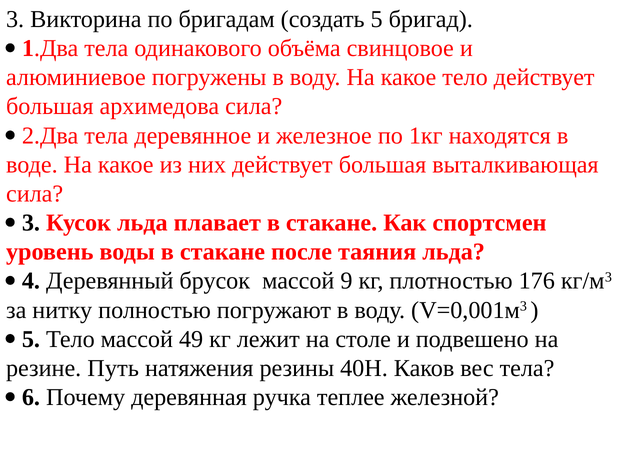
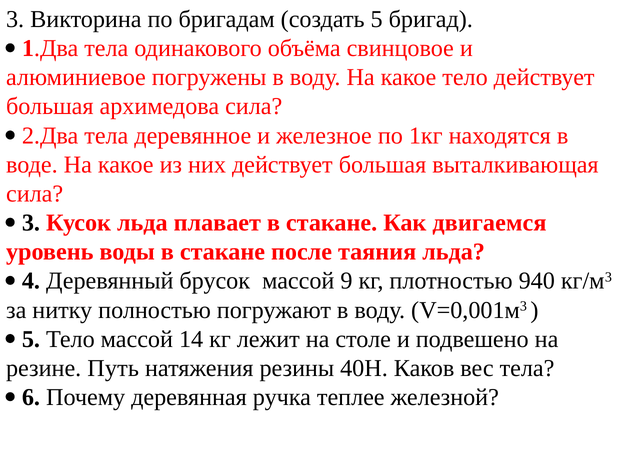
спортсмен: спортсмен -> двигаемся
176: 176 -> 940
49: 49 -> 14
